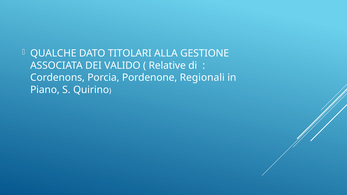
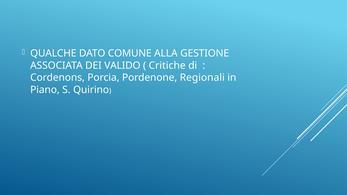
TITOLARI: TITOLARI -> COMUNE
Relative: Relative -> Critiche
